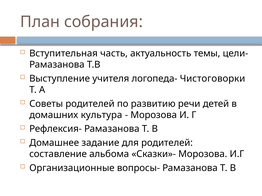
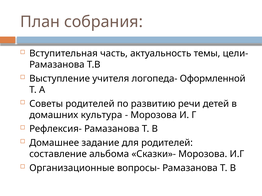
Чистоговорки: Чистоговорки -> Оформленной
